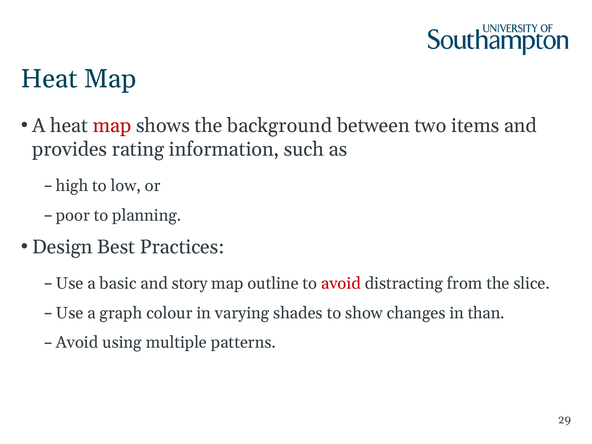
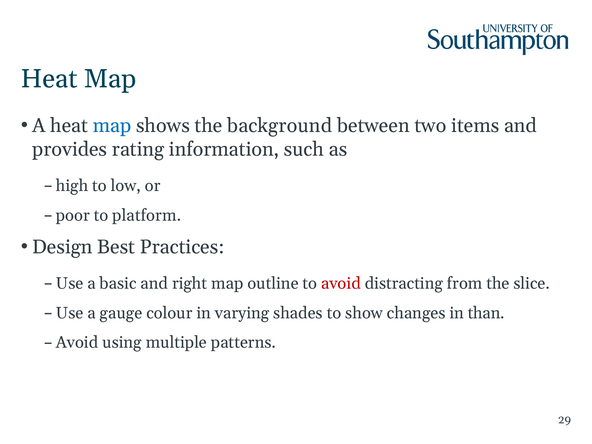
map at (112, 126) colour: red -> blue
planning: planning -> platform
story: story -> right
graph: graph -> gauge
